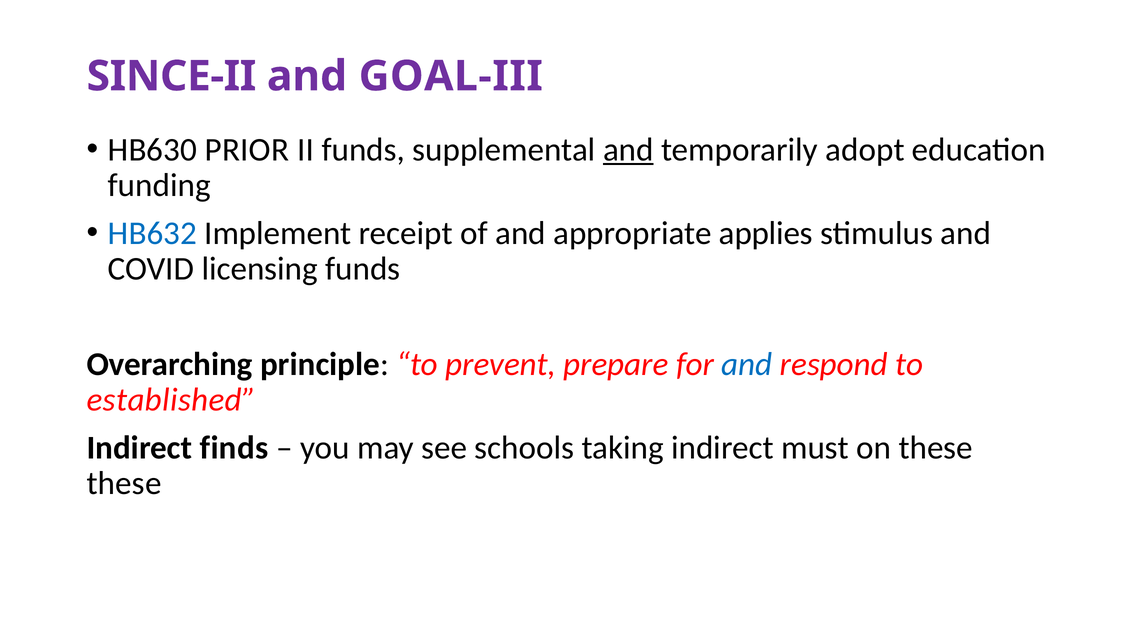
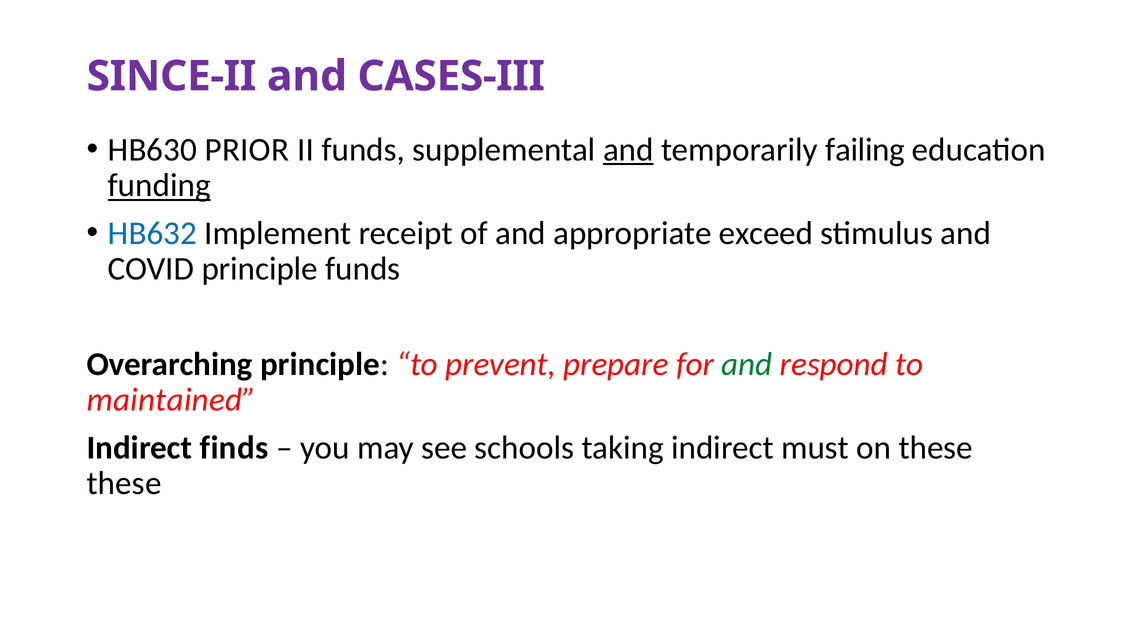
GOAL-III: GOAL-III -> CASES-III
adopt: adopt -> failing
funding underline: none -> present
applies: applies -> exceed
COVID licensing: licensing -> principle
and at (747, 364) colour: blue -> green
established: established -> maintained
